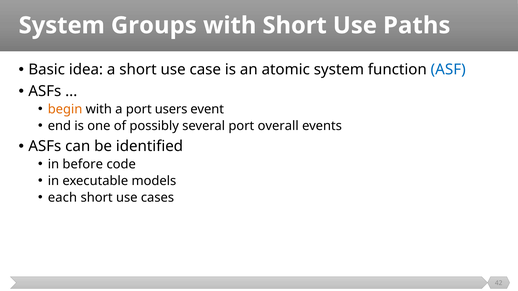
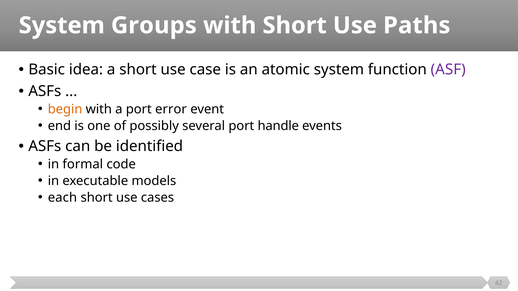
ASF colour: blue -> purple
users: users -> error
overall: overall -> handle
before: before -> formal
